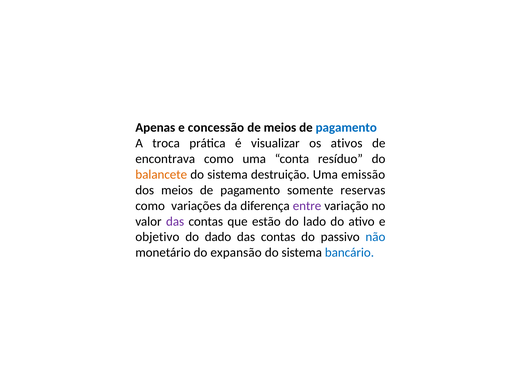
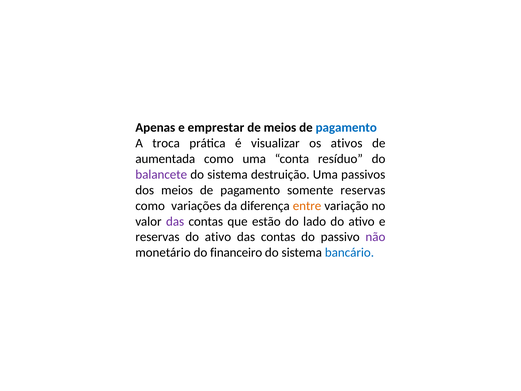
concessão: concessão -> emprestar
encontrava: encontrava -> aumentada
balancete colour: orange -> purple
emissão: emissão -> passivos
entre colour: purple -> orange
objetivo at (157, 237): objetivo -> reservas
dado at (218, 237): dado -> ativo
não colour: blue -> purple
expansão: expansão -> financeiro
